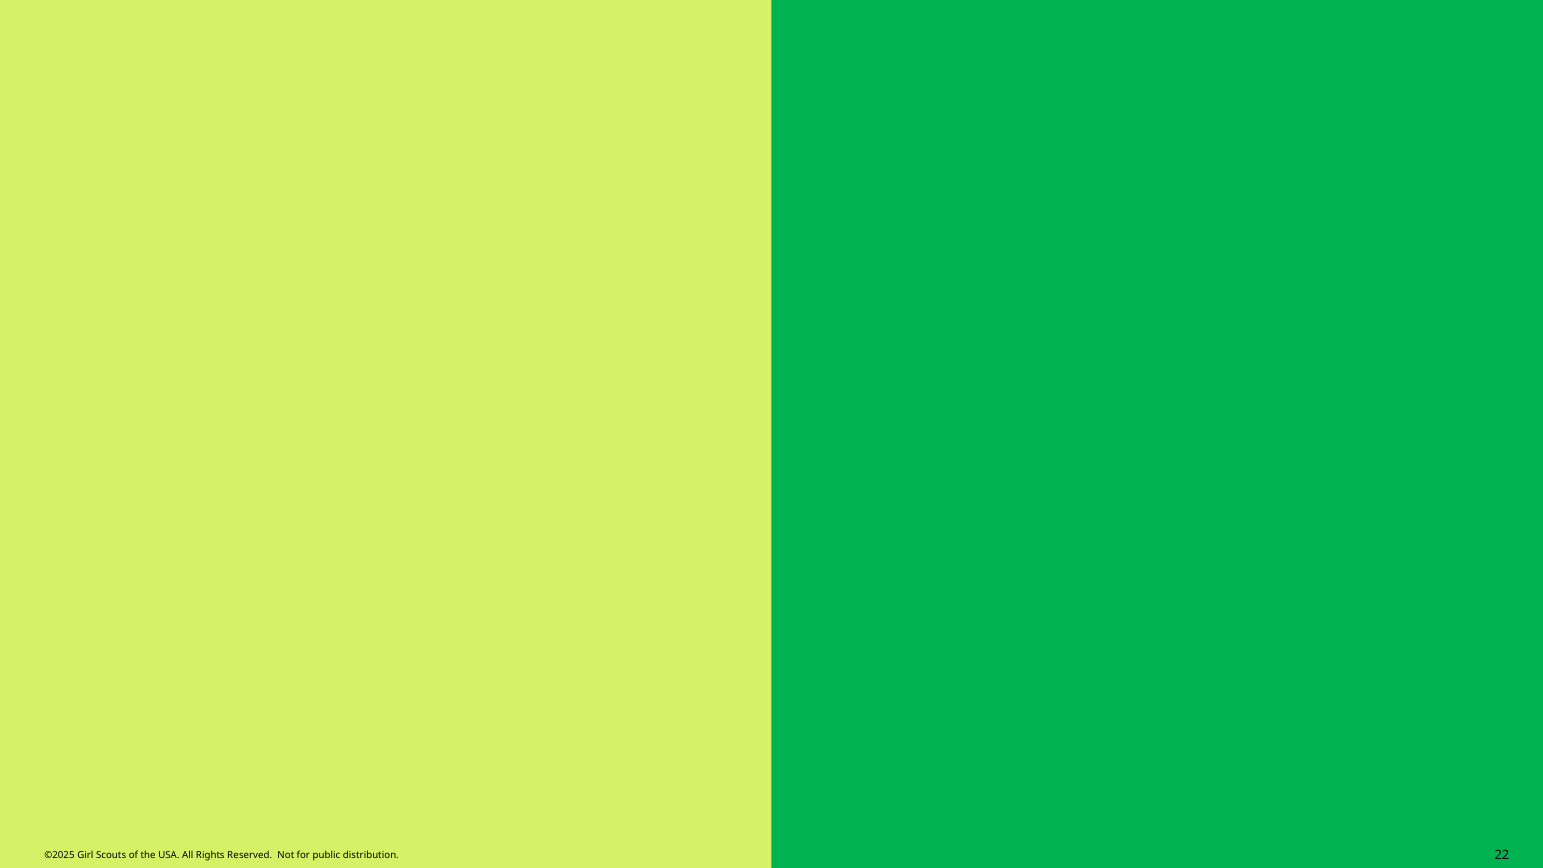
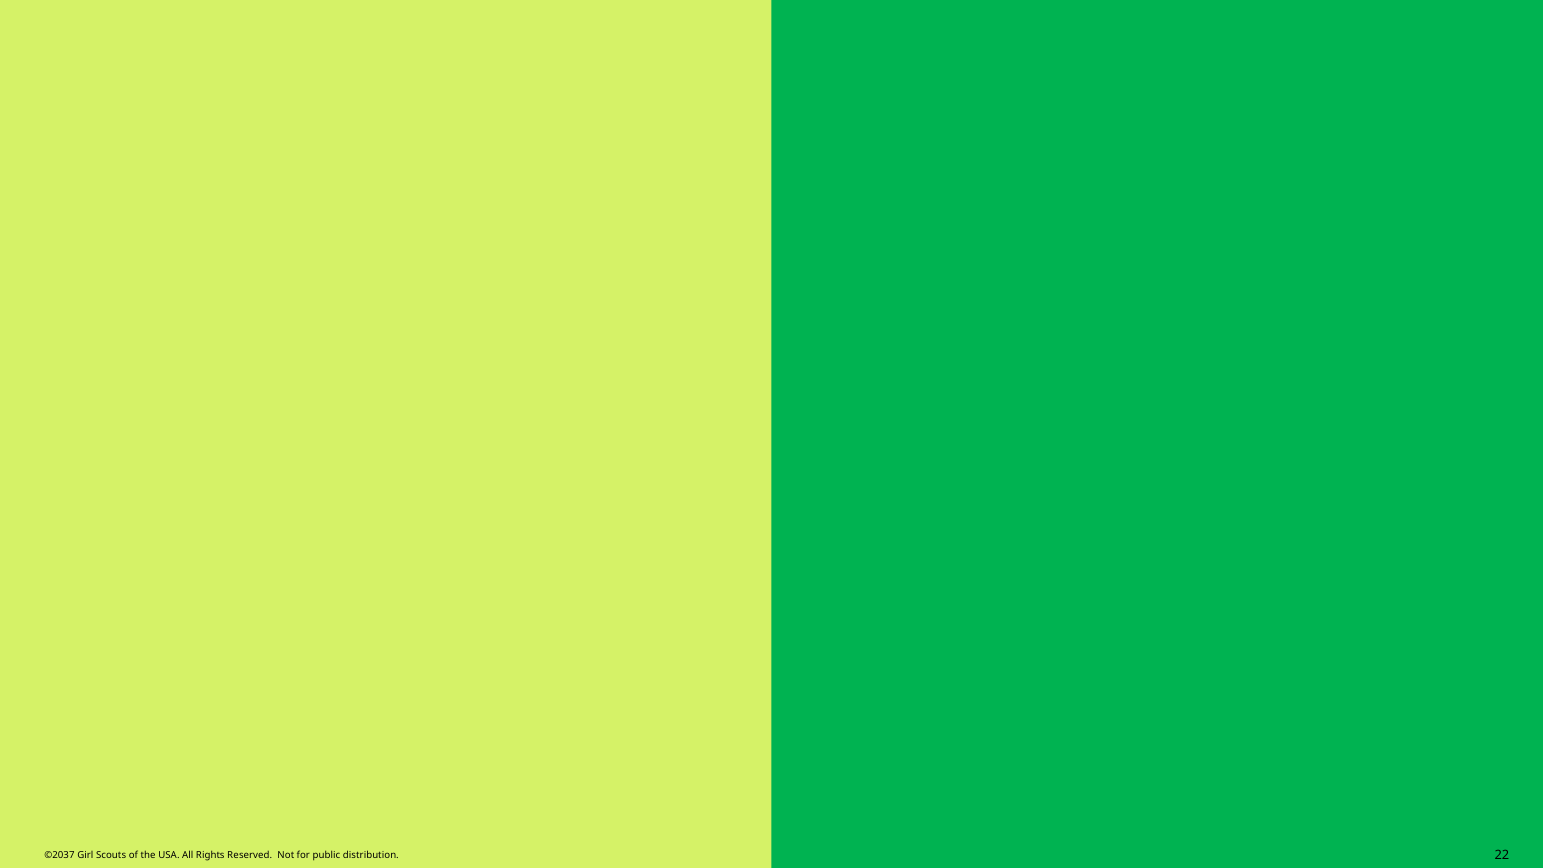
©2025: ©2025 -> ©2037
